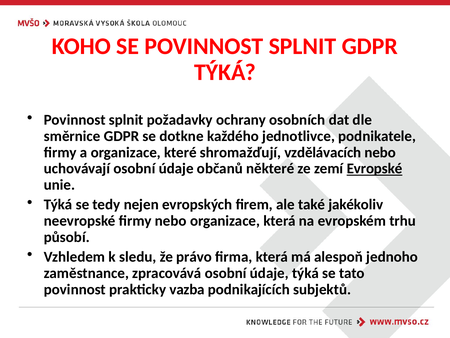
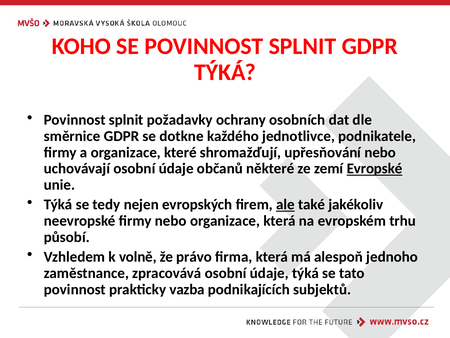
vzdělávacích: vzdělávacích -> upřesňování
ale underline: none -> present
sledu: sledu -> volně
